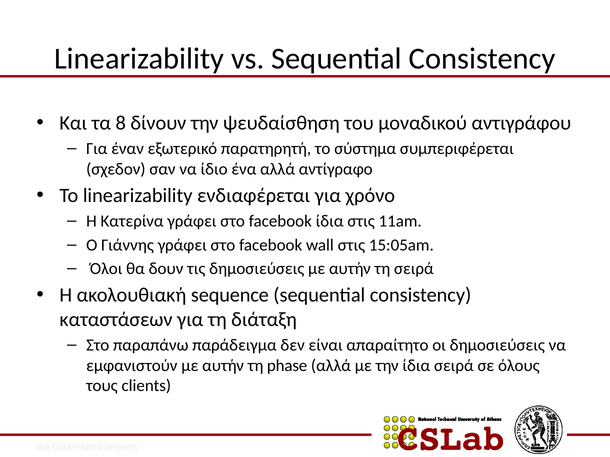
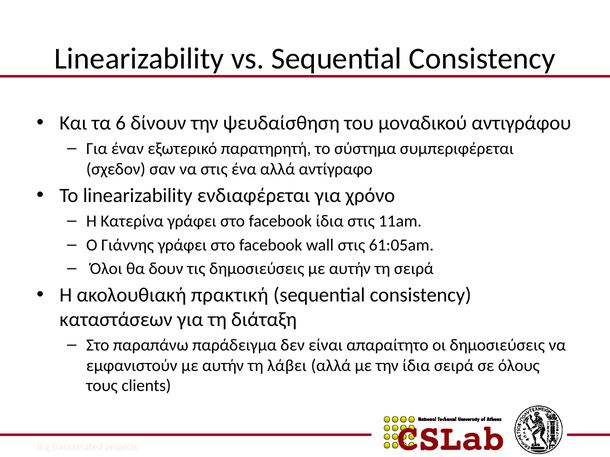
8: 8 -> 6
να ίδιο: ίδιο -> στις
15:05am: 15:05am -> 61:05am
sequence: sequence -> πρακτική
phase: phase -> λάβει
